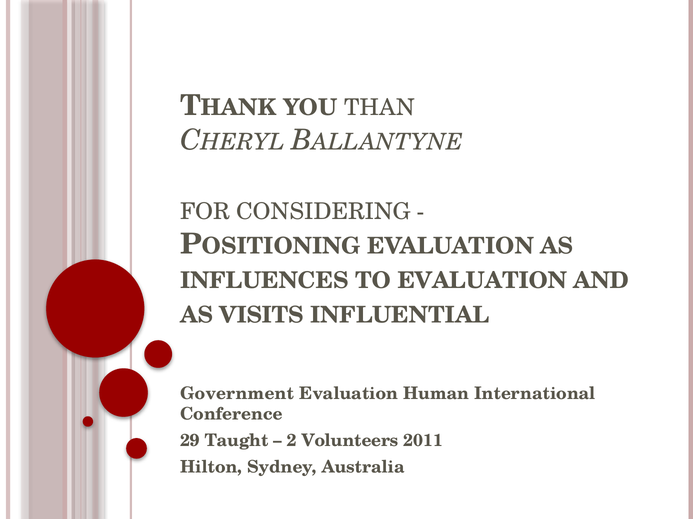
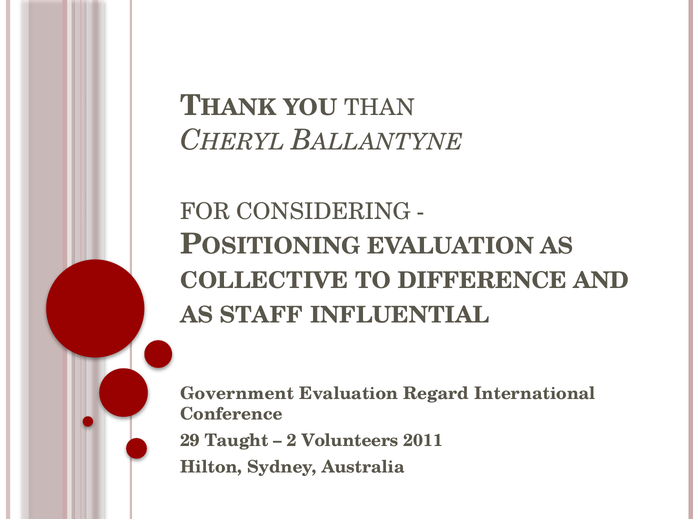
INFLUENCES: INFLUENCES -> COLLECTIVE
TO EVALUATION: EVALUATION -> DIFFERENCE
VISITS: VISITS -> STAFF
Human: Human -> Regard
